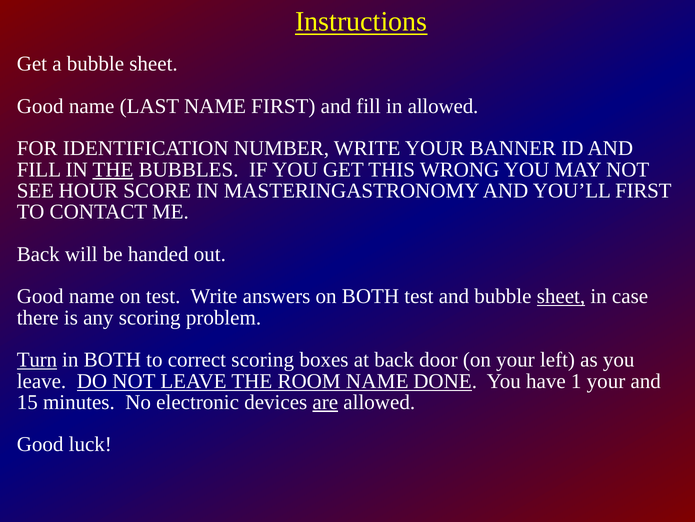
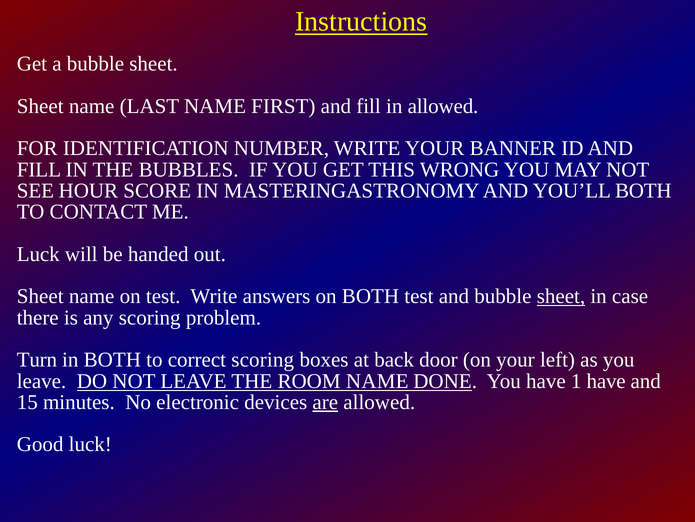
Good at (40, 106): Good -> Sheet
THE at (113, 170) underline: present -> none
YOU’LL FIRST: FIRST -> BOTH
Back at (38, 254): Back -> Luck
Good at (40, 296): Good -> Sheet
Turn underline: present -> none
1 your: your -> have
